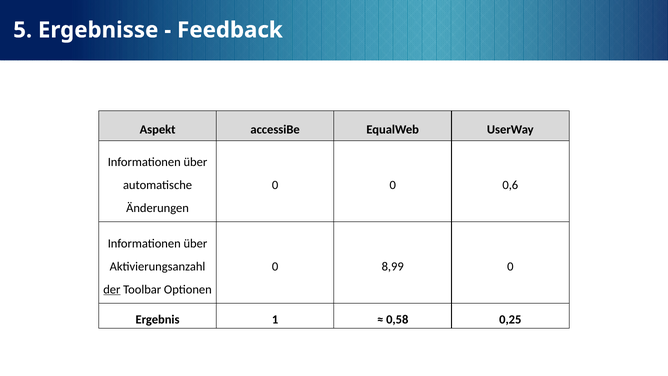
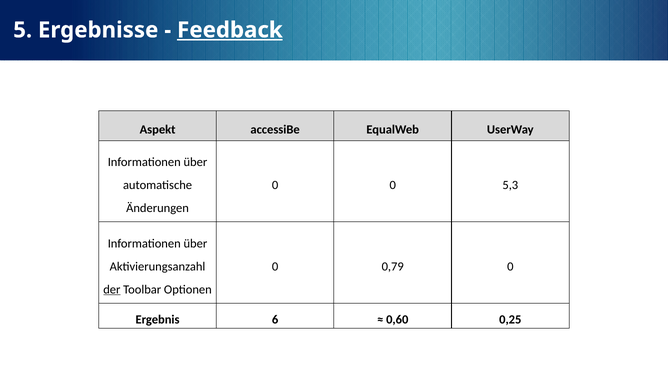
Feedback underline: none -> present
0,6: 0,6 -> 5,3
8,99: 8,99 -> 0,79
1: 1 -> 6
0,58: 0,58 -> 0,60
